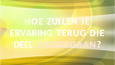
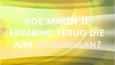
ZULLEN: ZULLEN -> MAKEN
DEEL: DEEL -> JUNI
